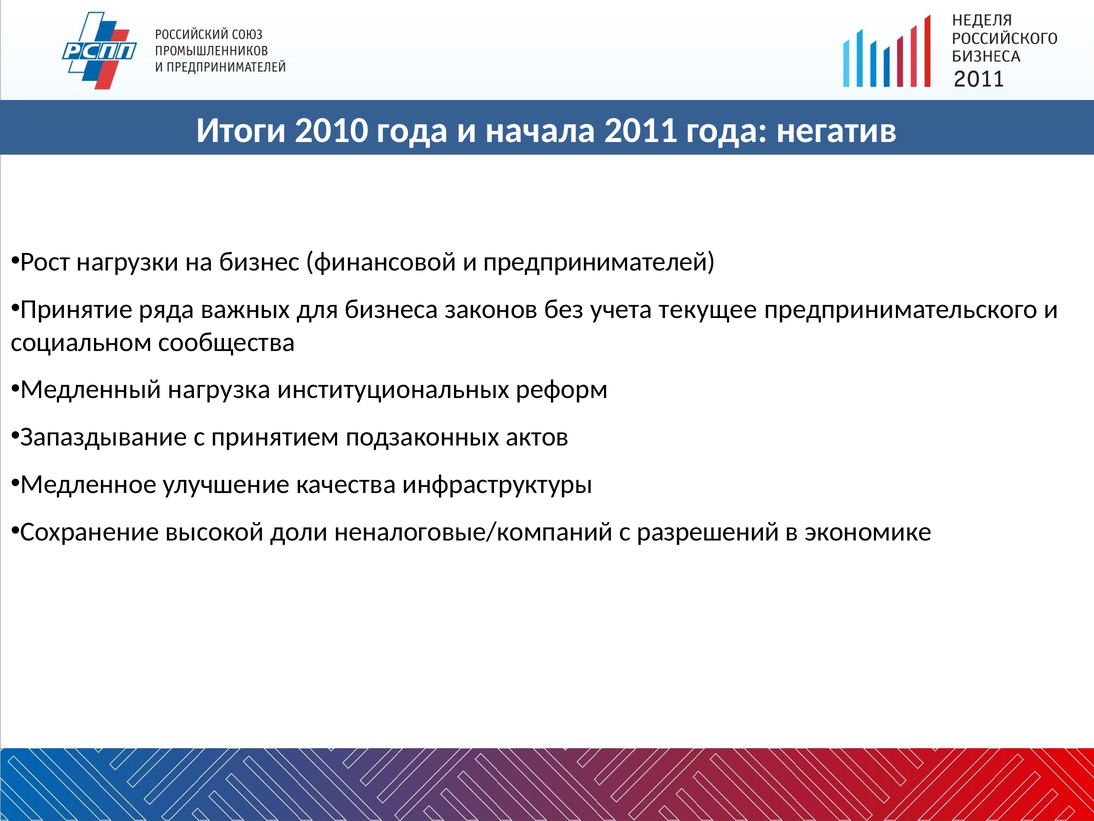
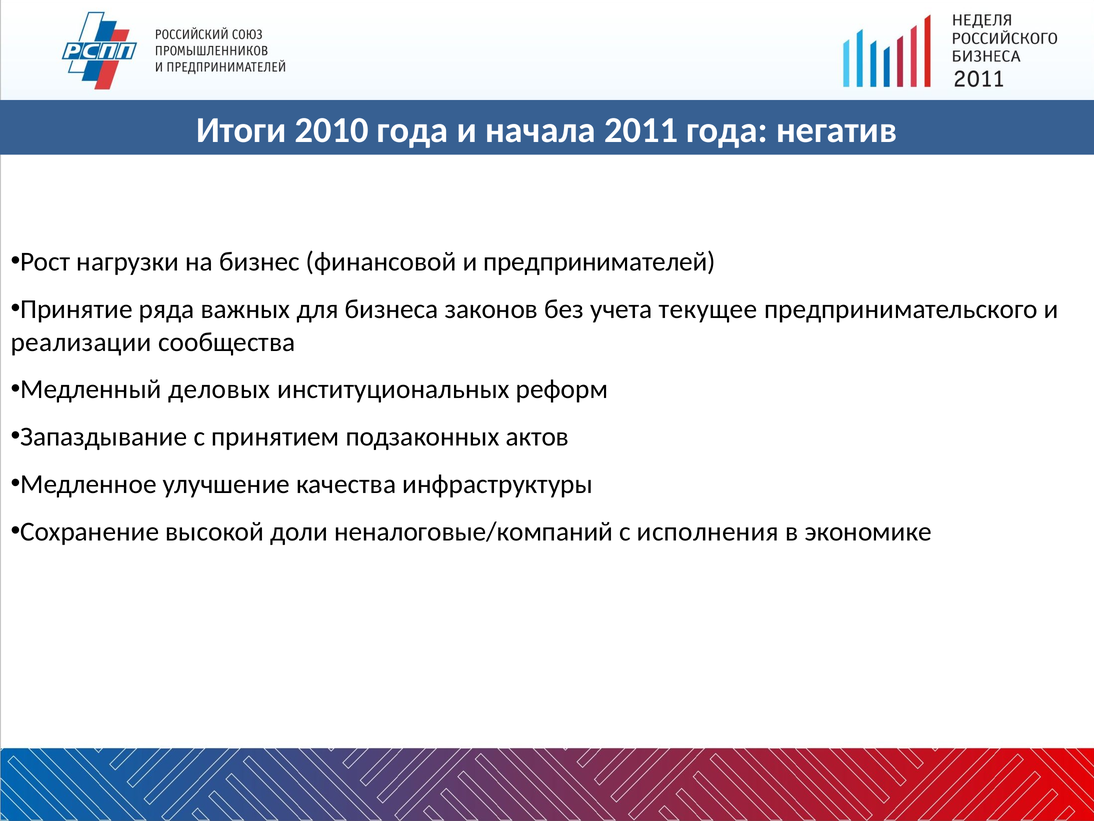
социальном: социальном -> реализации
нагрузка: нагрузка -> деловых
разрешений: разрешений -> исполнения
